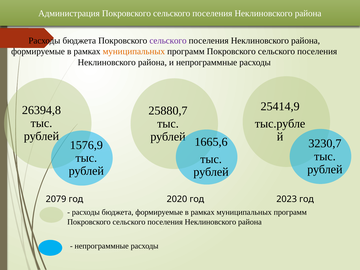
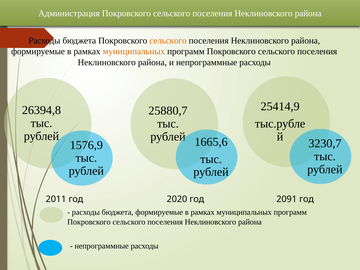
сельского at (168, 41) colour: purple -> orange
2079: 2079 -> 2011
2023: 2023 -> 2091
